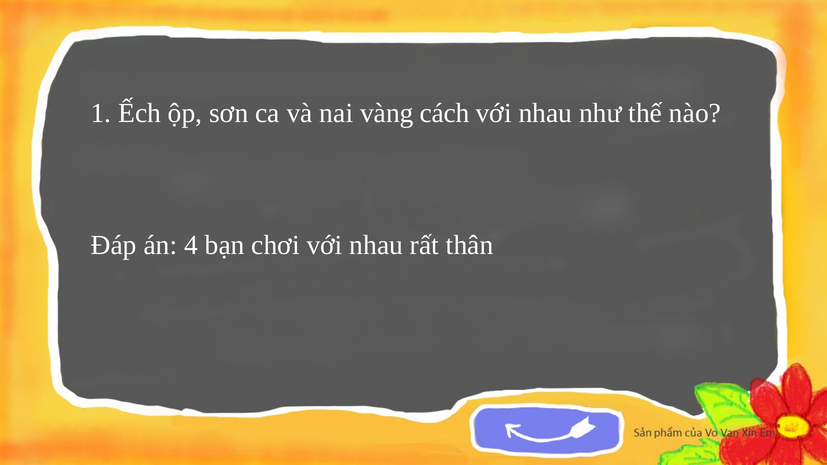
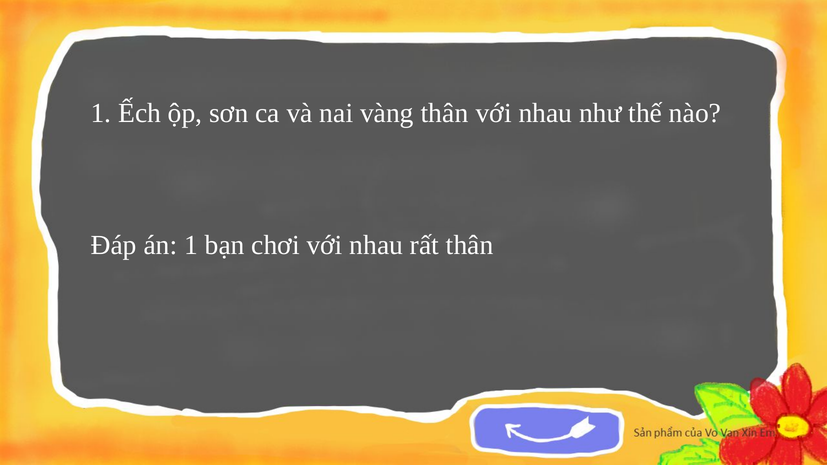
vàng cách: cách -> thân
án 4: 4 -> 1
